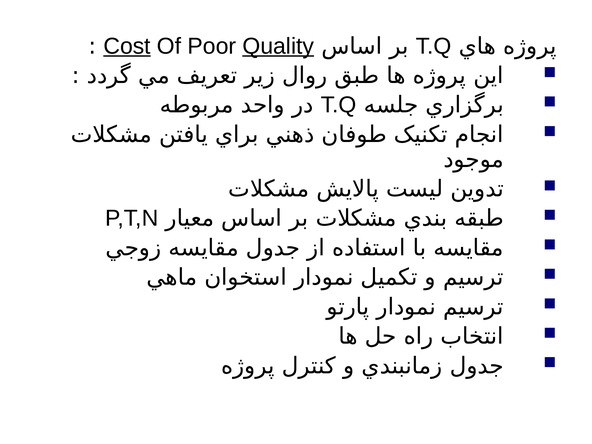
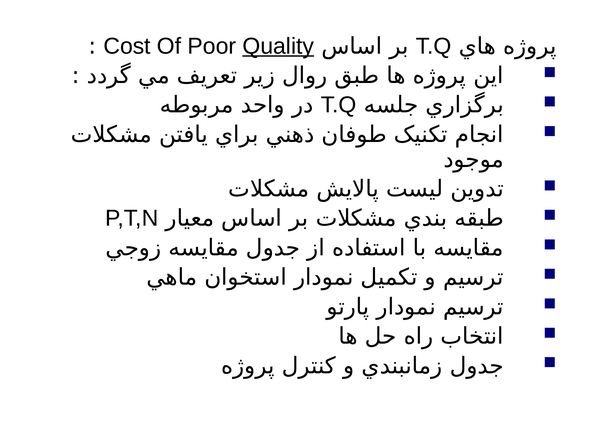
Cost underline: present -> none
